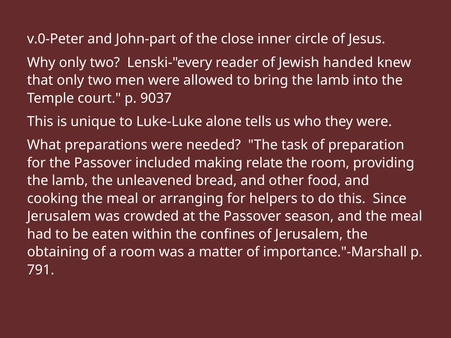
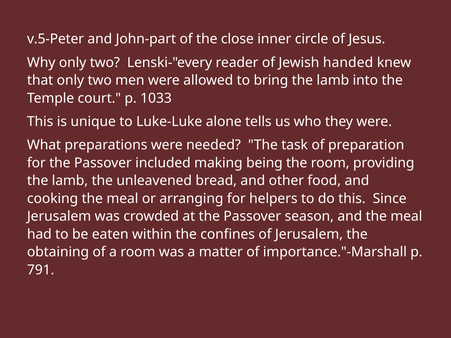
v.0-Peter: v.0-Peter -> v.5-Peter
9037: 9037 -> 1033
relate: relate -> being
